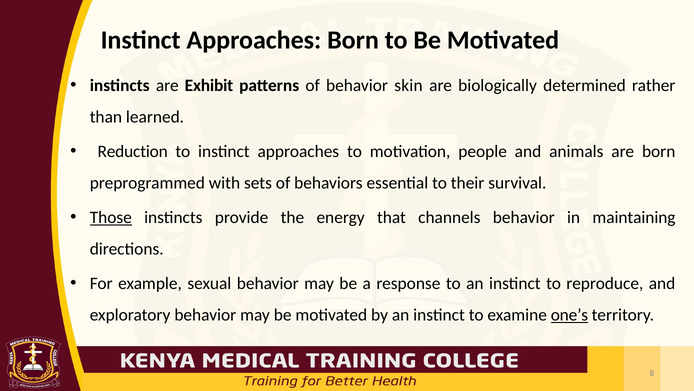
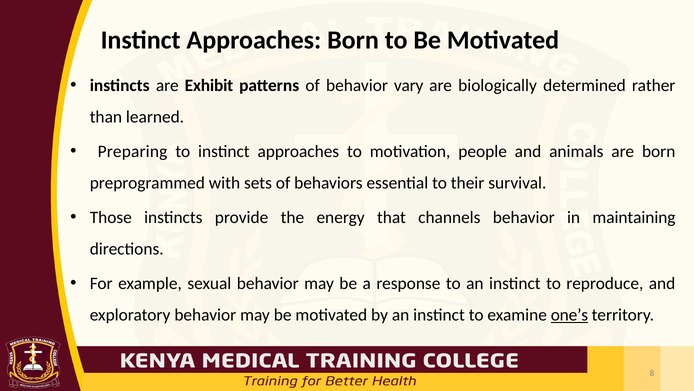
skin: skin -> vary
Reduction: Reduction -> Preparing
Those underline: present -> none
